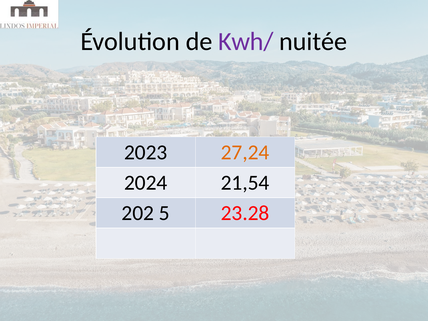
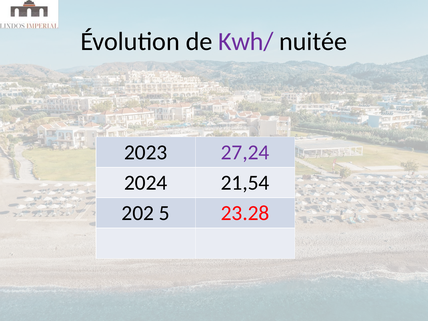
27,24 colour: orange -> purple
